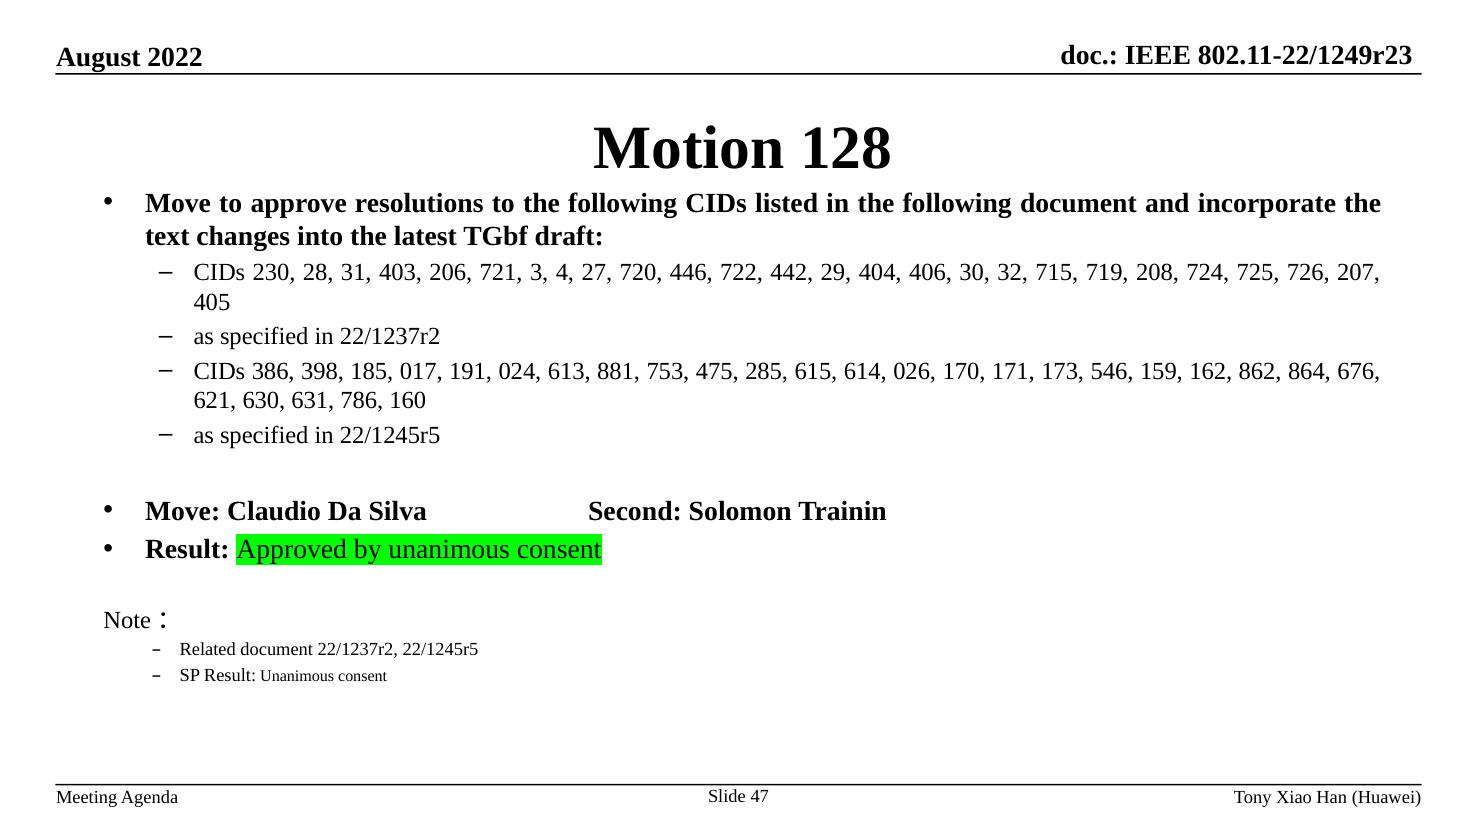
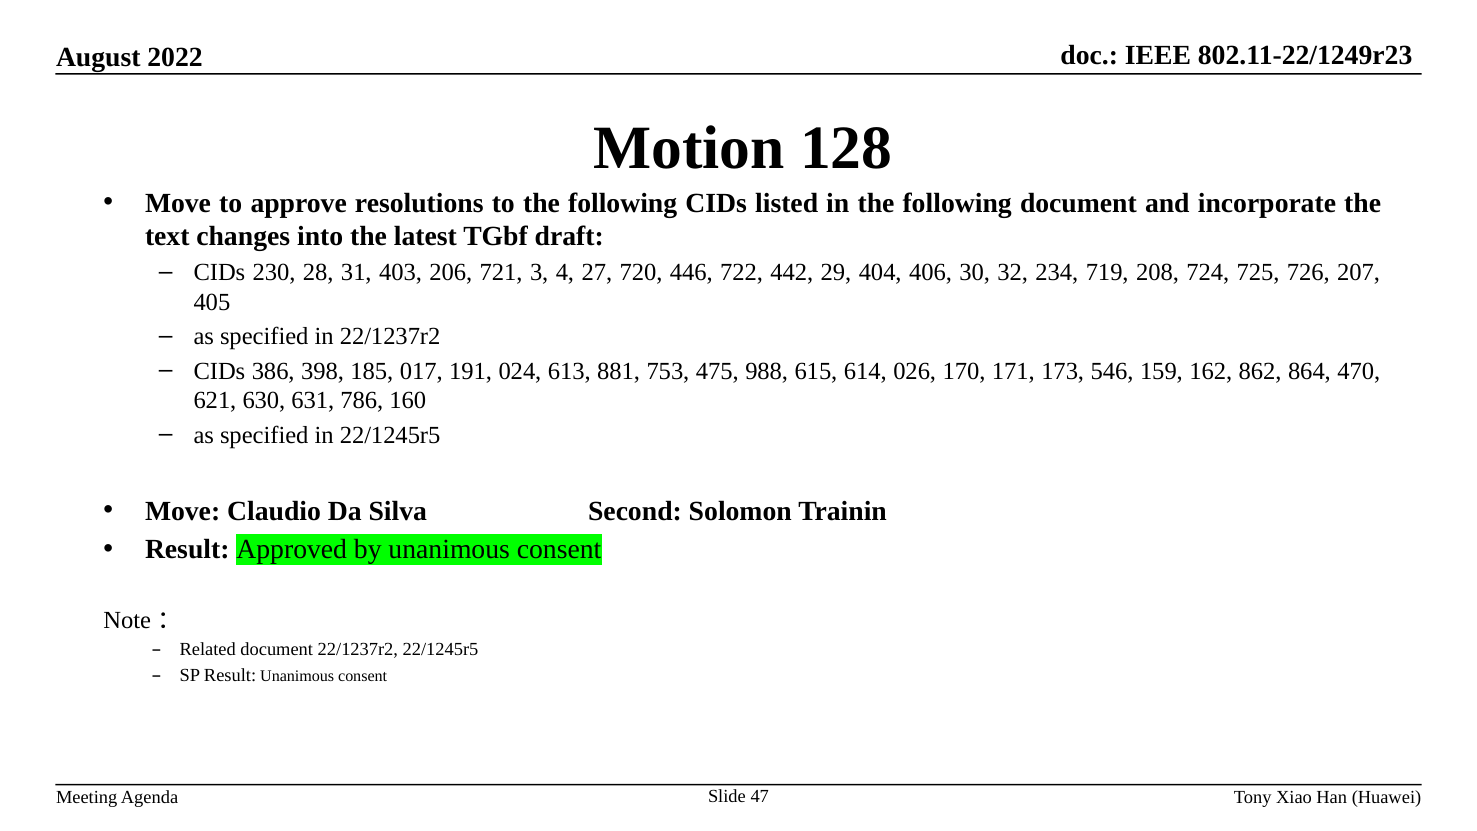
715: 715 -> 234
285: 285 -> 988
676: 676 -> 470
